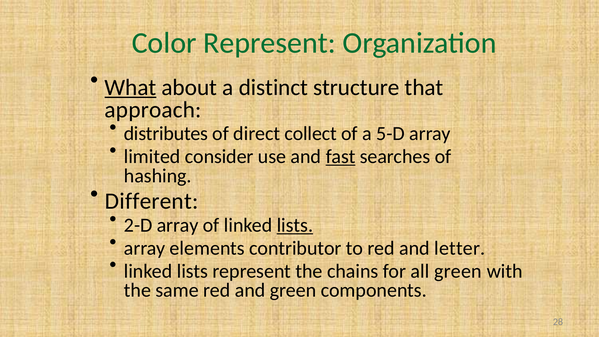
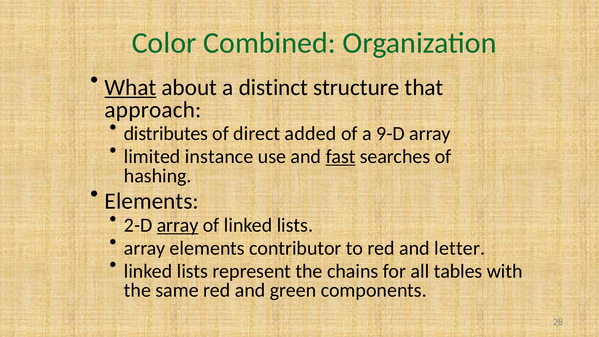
Color Represent: Represent -> Combined
collect: collect -> added
5-D: 5-D -> 9-D
consider: consider -> instance
Different at (152, 201): Different -> Elements
array at (178, 225) underline: none -> present
lists at (295, 225) underline: present -> none
all green: green -> tables
